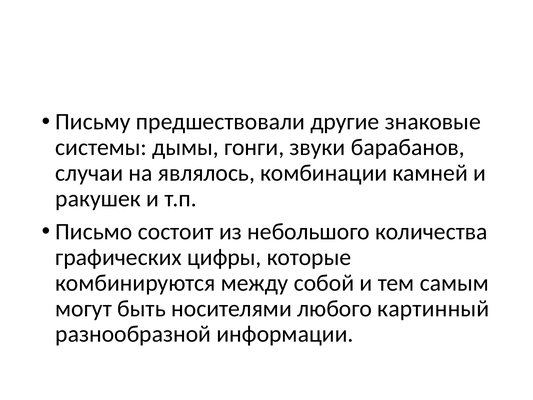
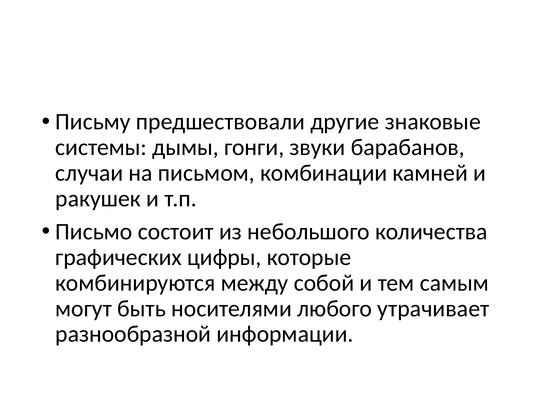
являлось: являлось -> письмом
картинный: картинный -> утрачивает
